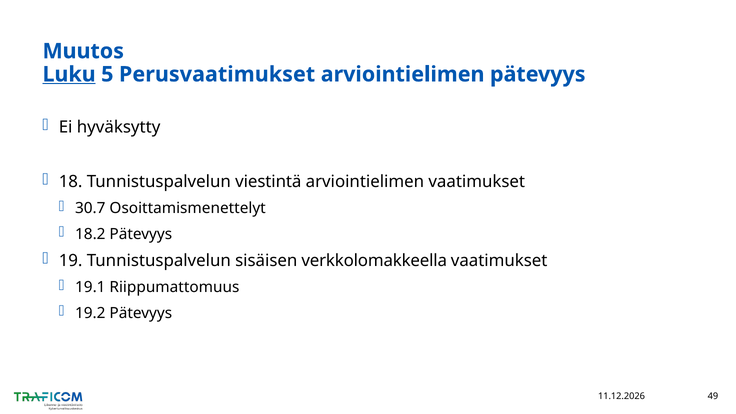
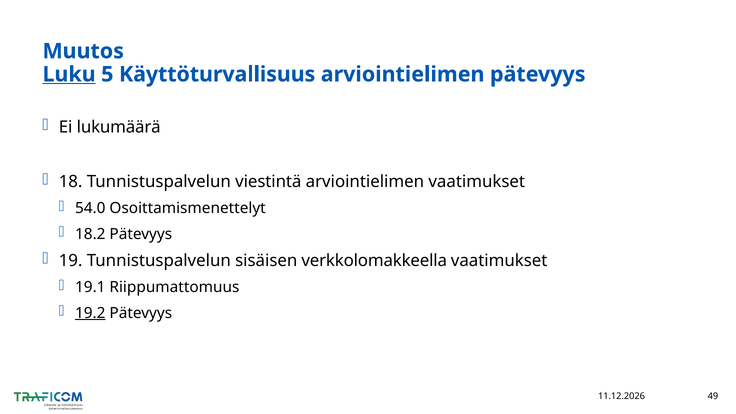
Perusvaatimukset: Perusvaatimukset -> Käyttöturvallisuus
hyväksytty: hyväksytty -> lukumäärä
30.7: 30.7 -> 54.0
19.2 underline: none -> present
